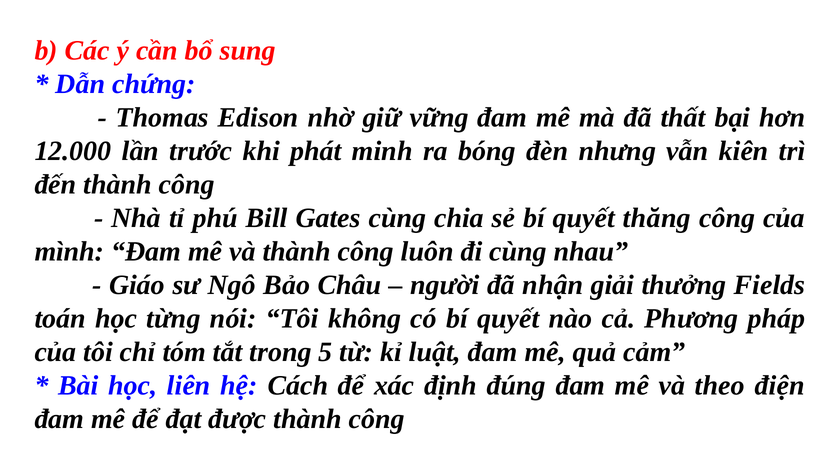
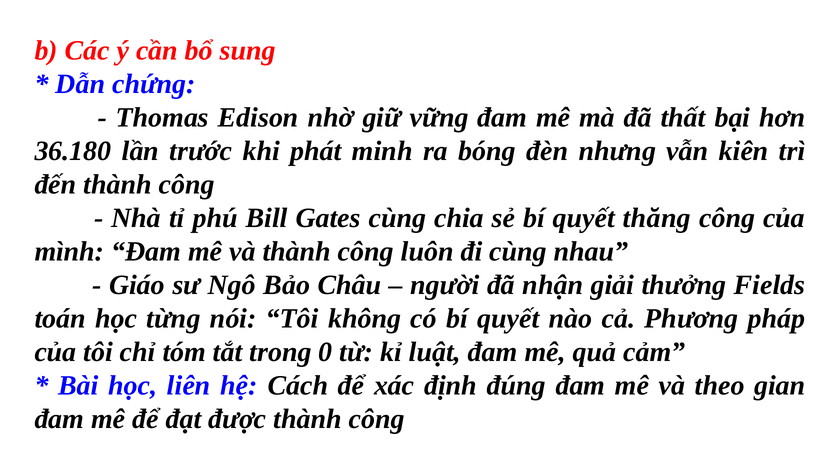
12.000: 12.000 -> 36.180
5: 5 -> 0
điện: điện -> gian
